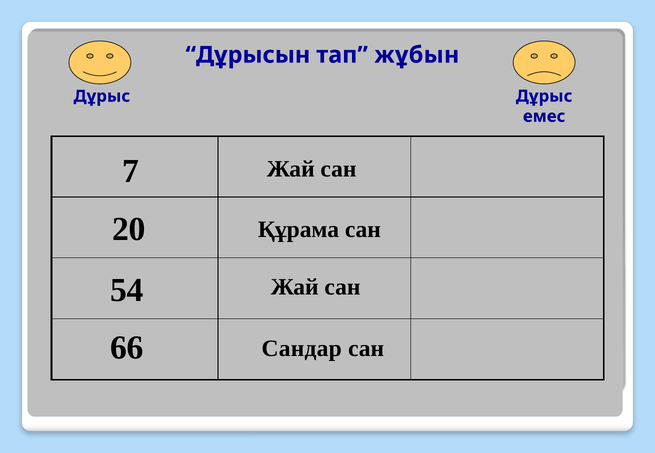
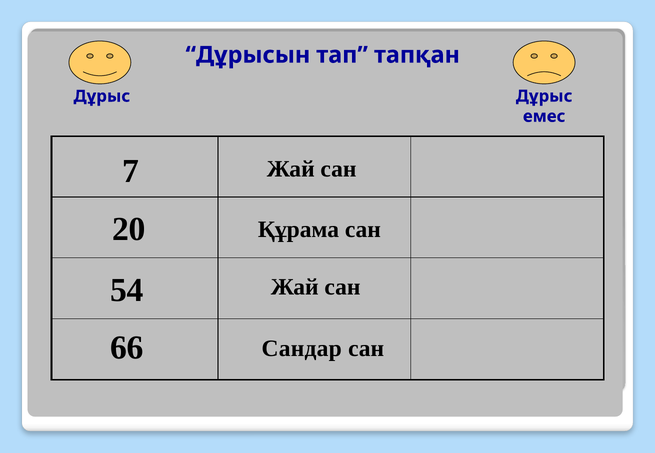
жұбын: жұбын -> тапқан
